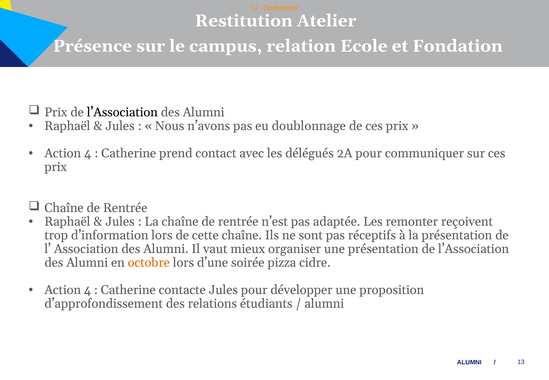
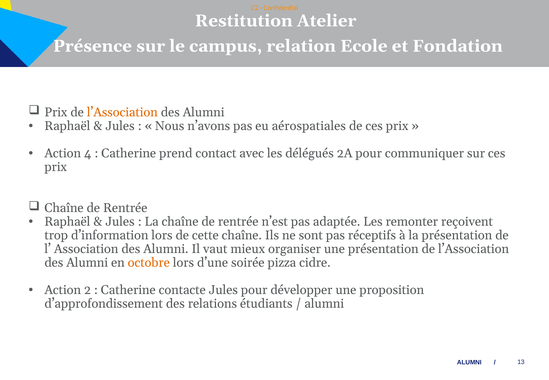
l’Association at (122, 112) colour: black -> orange
doublonnage: doublonnage -> aérospatiales
4 at (88, 290): 4 -> 2
